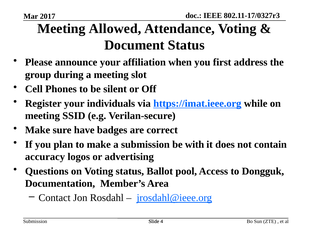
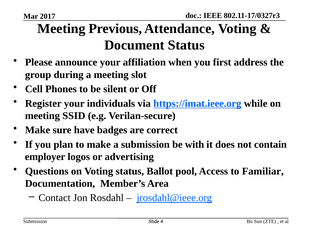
Allowed: Allowed -> Previous
accuracy: accuracy -> employer
Dongguk: Dongguk -> Familiar
